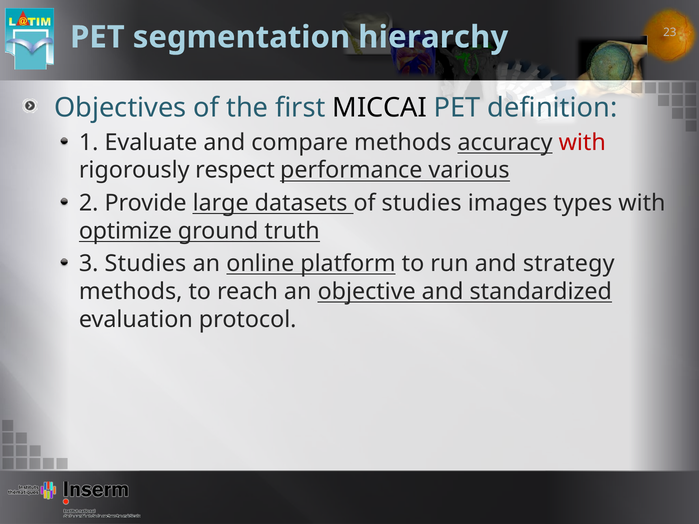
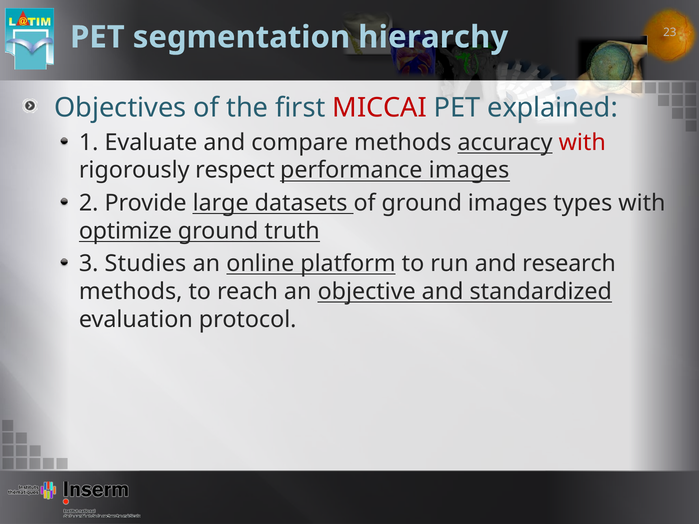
MICCAI colour: black -> red
definition: definition -> explained
performance various: various -> images
of studies: studies -> ground
strategy: strategy -> research
